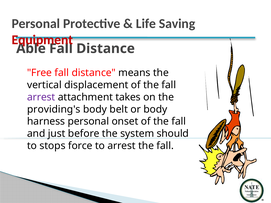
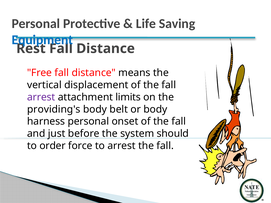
Equipment colour: red -> blue
Able: Able -> Rest
takes: takes -> limits
stops: stops -> order
